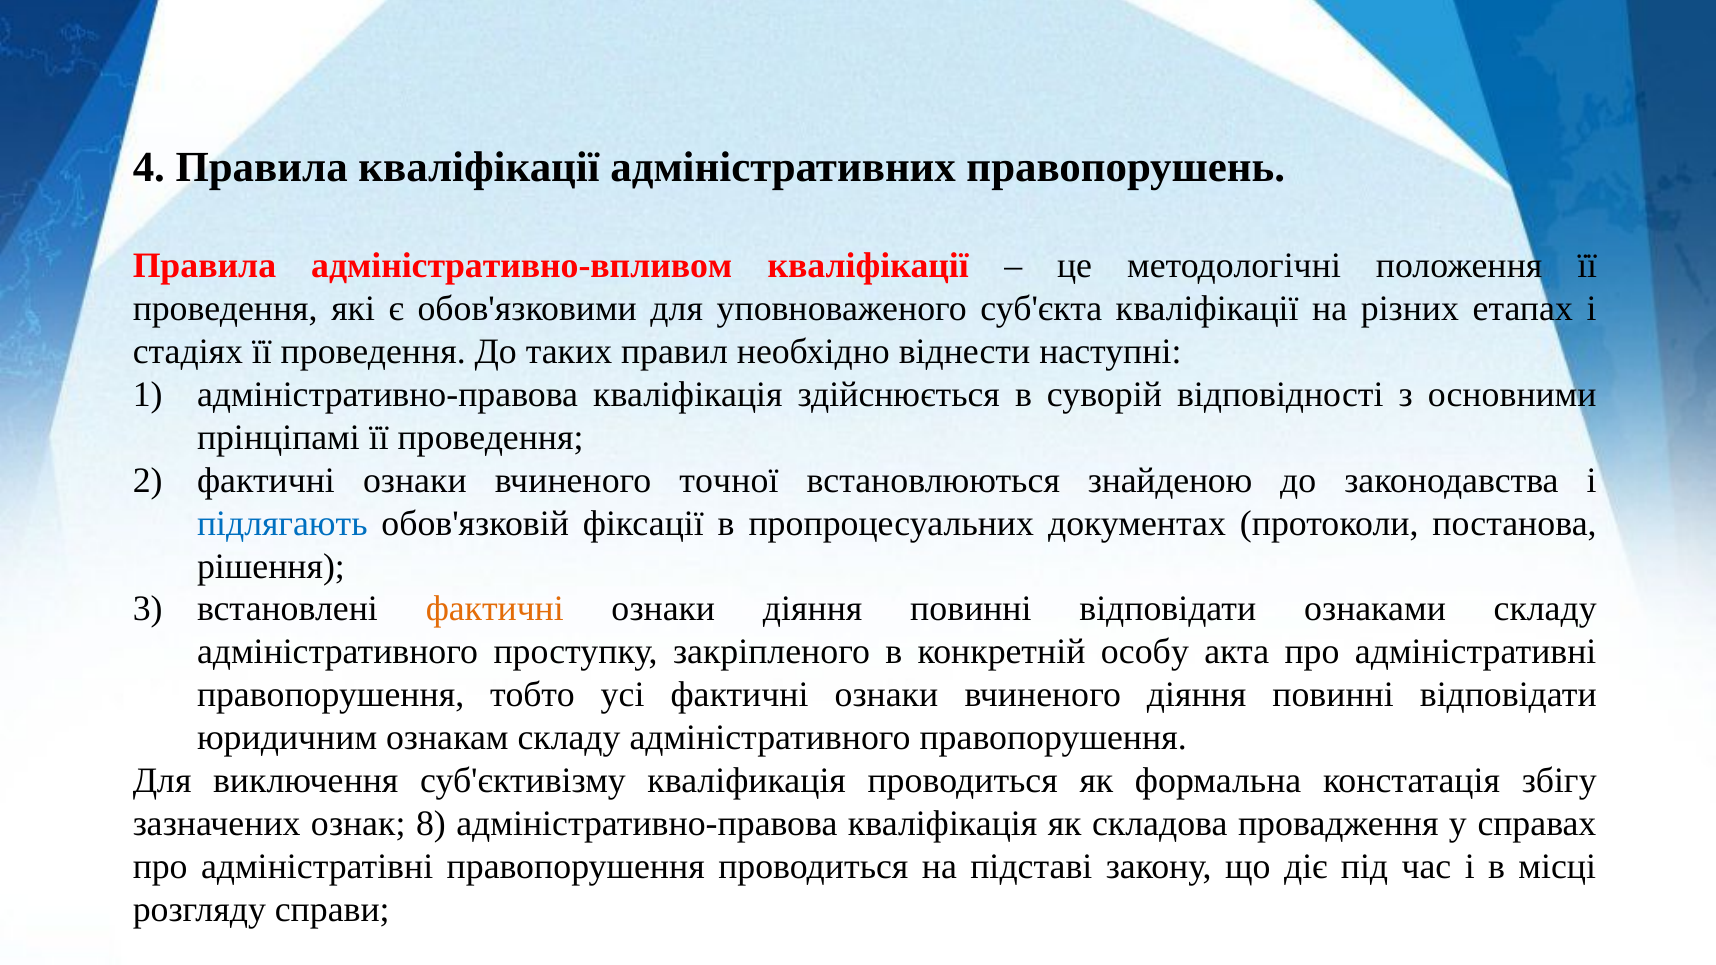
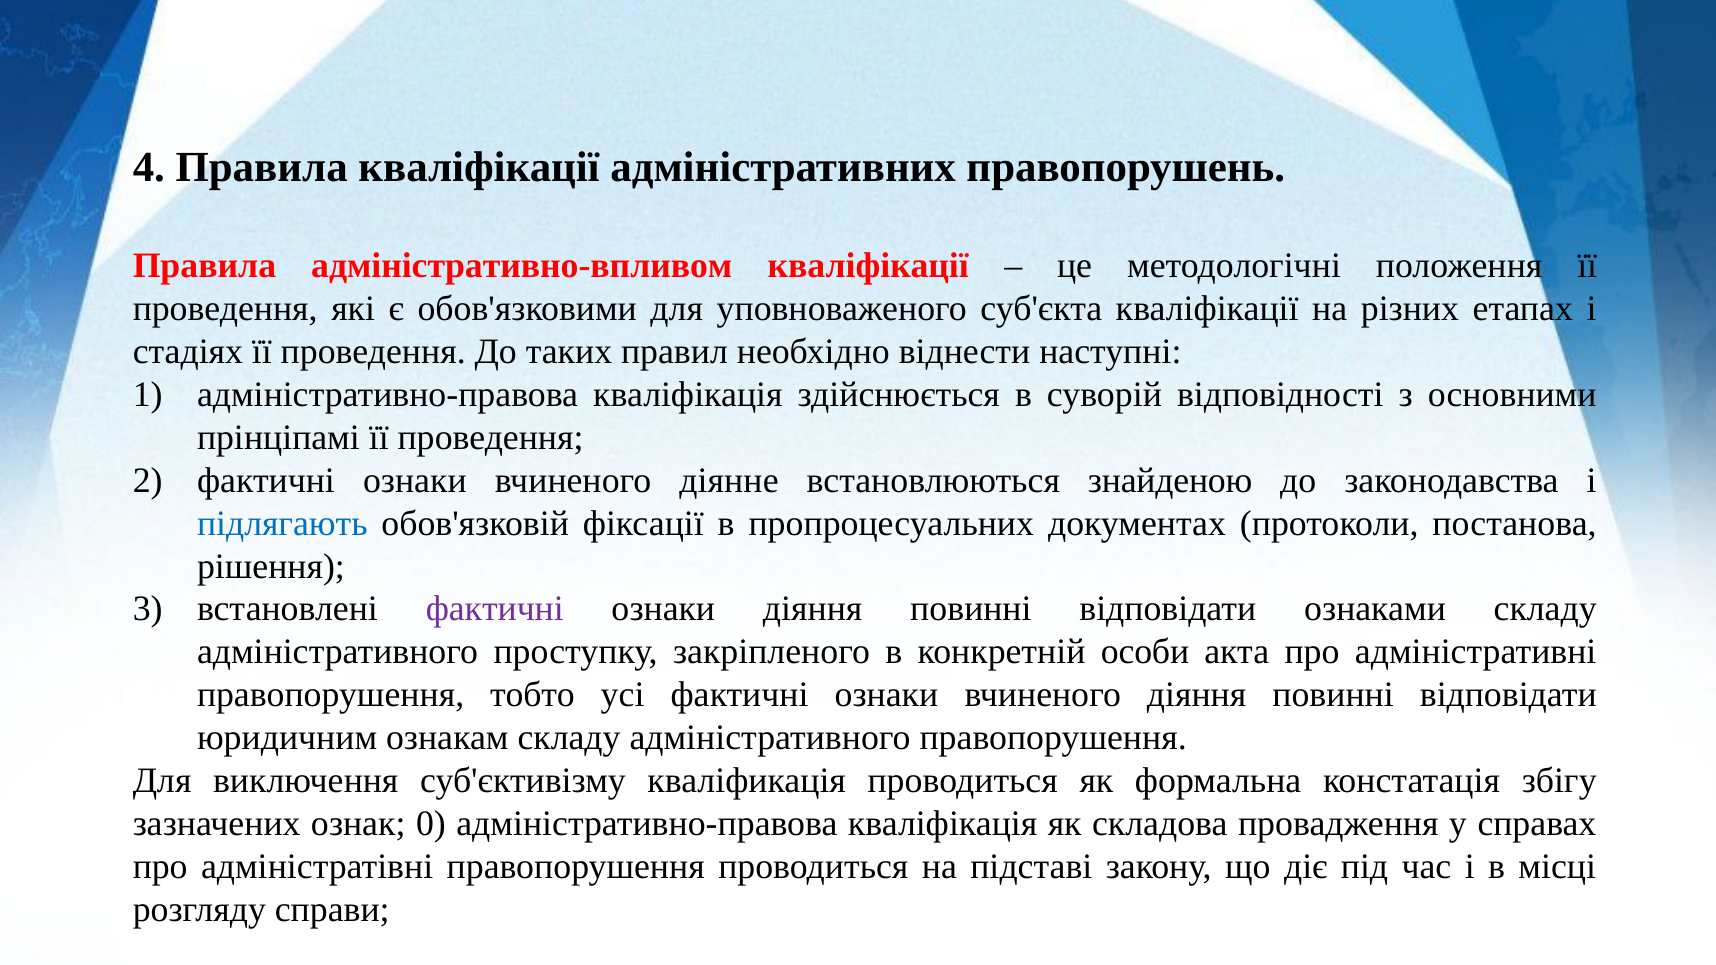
точної: точної -> діянне
фактичні at (495, 609) colour: orange -> purple
особу: особу -> особи
8: 8 -> 0
